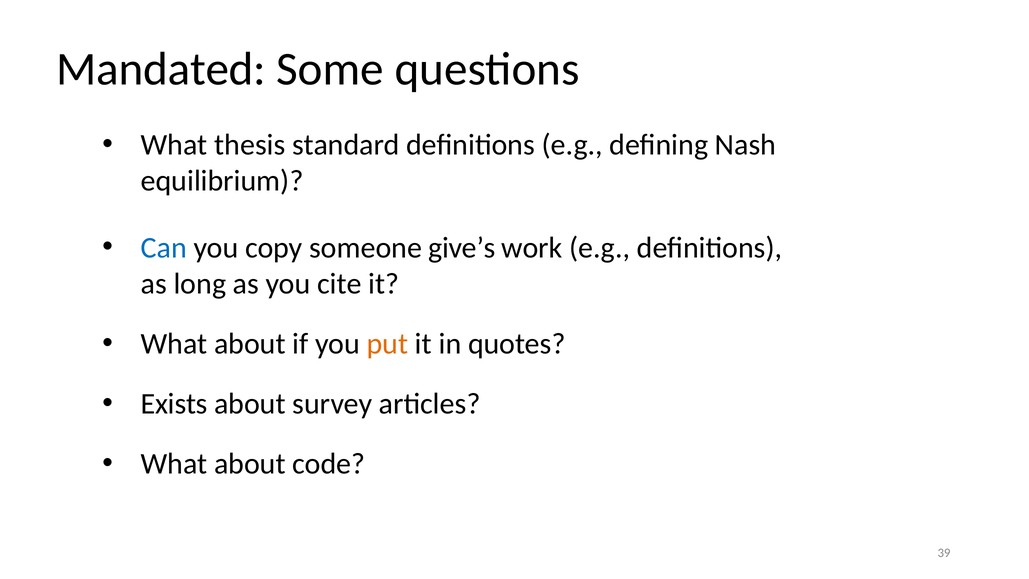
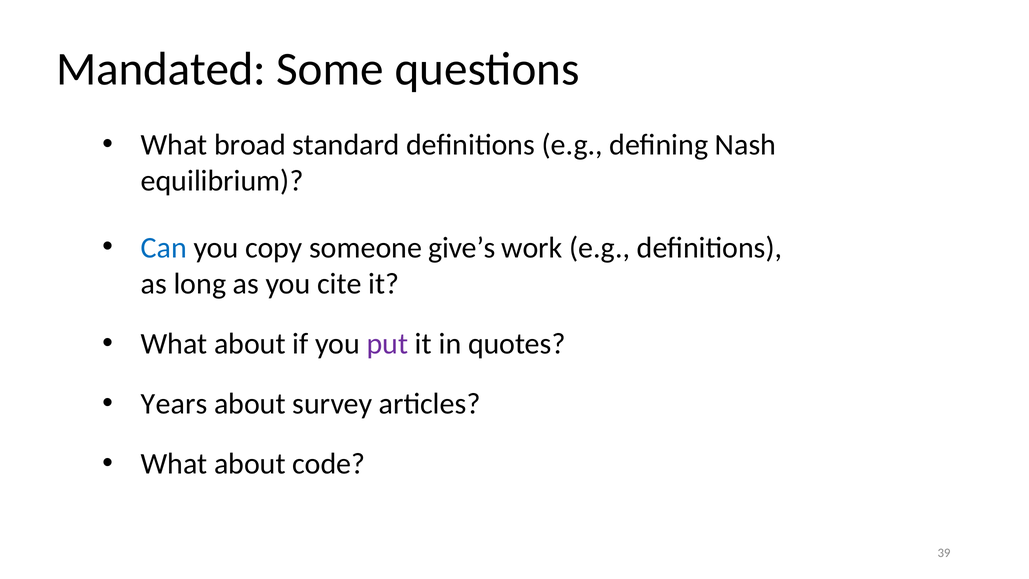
thesis: thesis -> broad
put colour: orange -> purple
Exists: Exists -> Years
